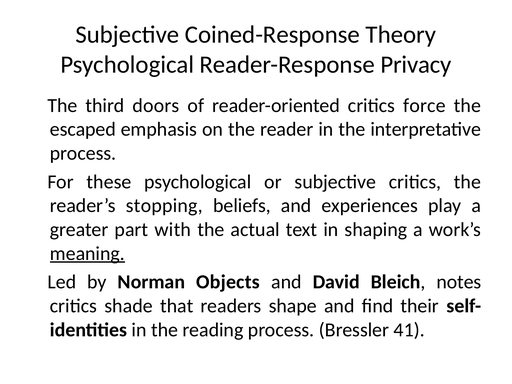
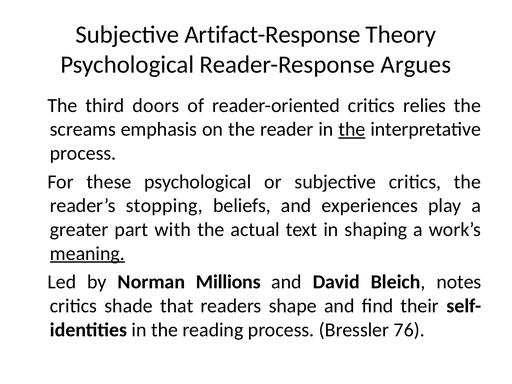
Coined-Response: Coined-Response -> Artifact-Response
Privacy: Privacy -> Argues
force: force -> relies
escaped: escaped -> screams
the at (352, 129) underline: none -> present
Objects: Objects -> Millions
41: 41 -> 76
